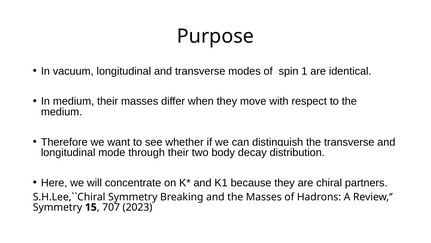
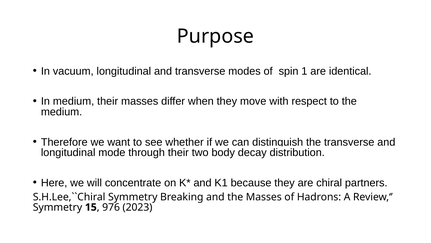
707: 707 -> 976
